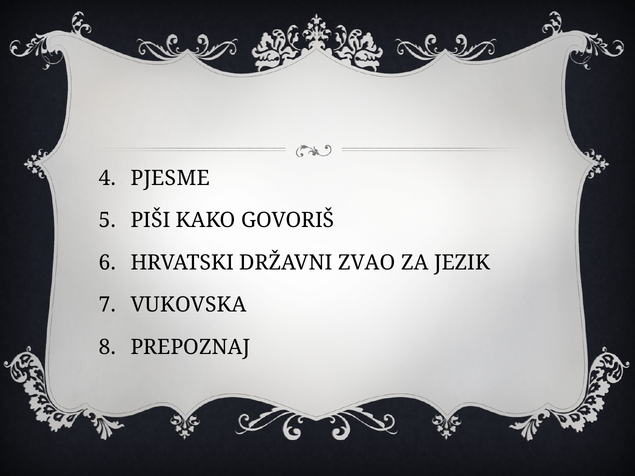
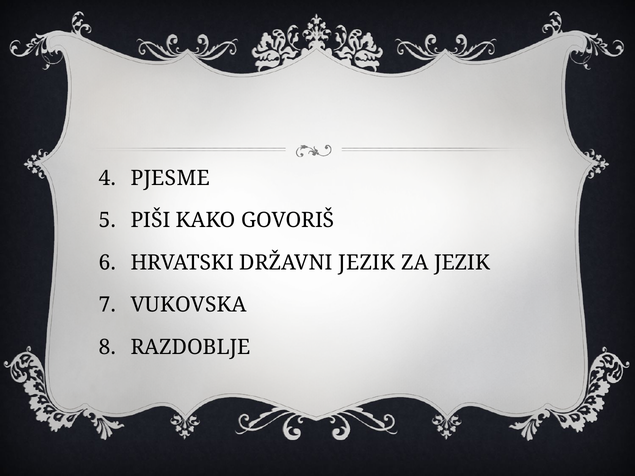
DRŽAVNI ZVAO: ZVAO -> JEZIK
PREPOZNAJ: PREPOZNAJ -> RAZDOBLJE
